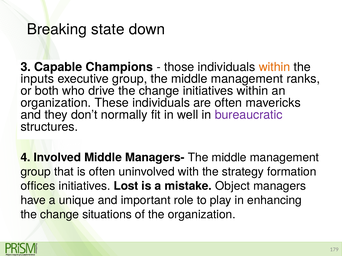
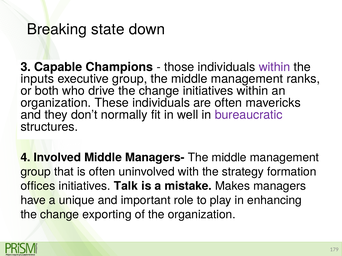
within at (275, 67) colour: orange -> purple
Lost: Lost -> Talk
Object: Object -> Makes
situations: situations -> exporting
